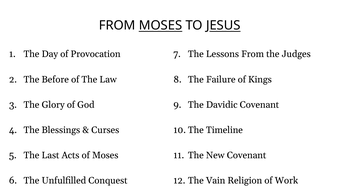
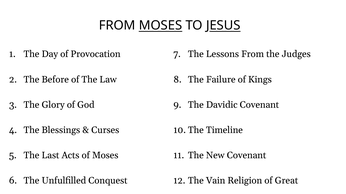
Work: Work -> Great
